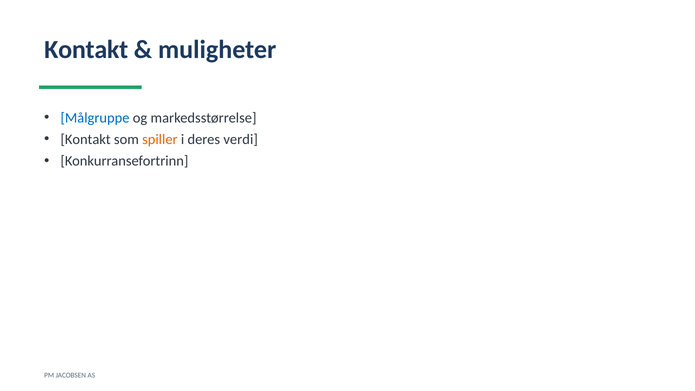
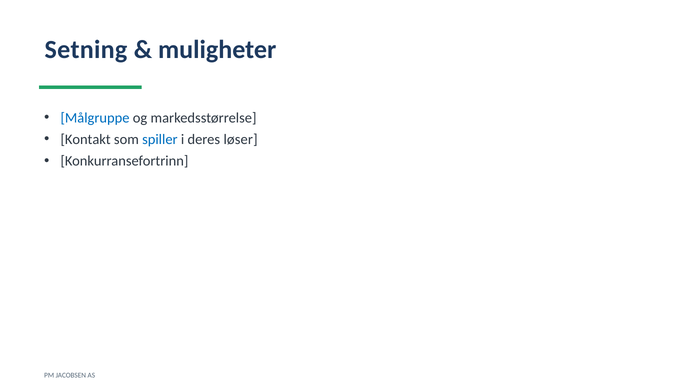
Kontakt at (86, 50): Kontakt -> Setning
spiller colour: orange -> blue
verdi: verdi -> løser
